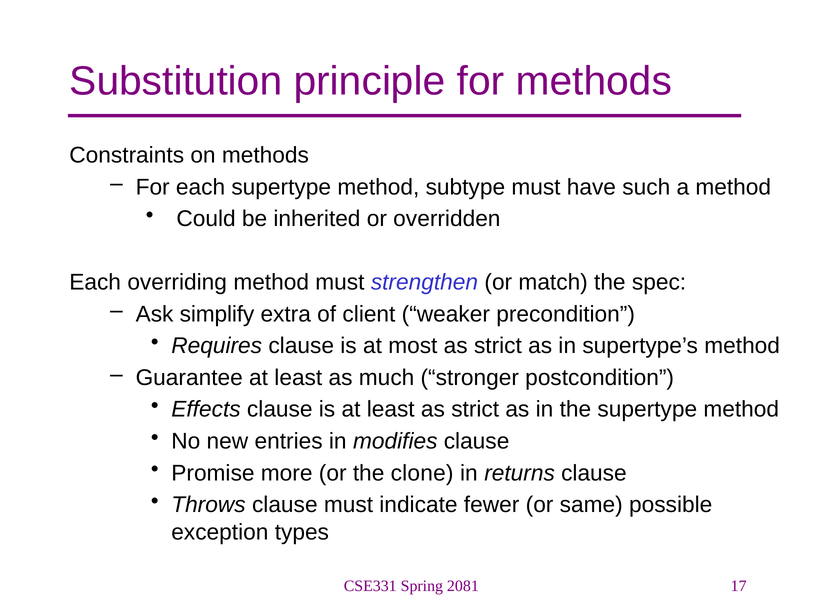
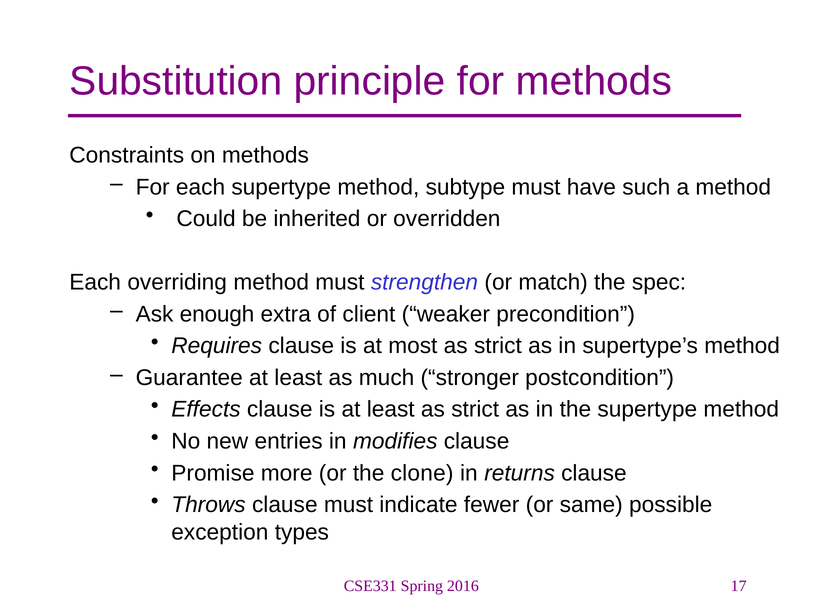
simplify: simplify -> enough
2081: 2081 -> 2016
